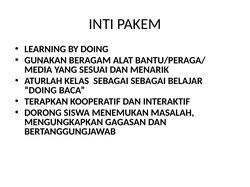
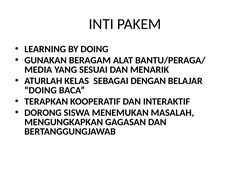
SEBAGAI SEBAGAI: SEBAGAI -> DENGAN
